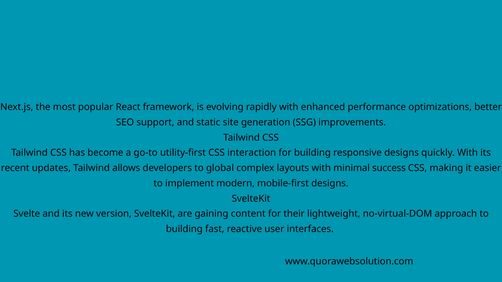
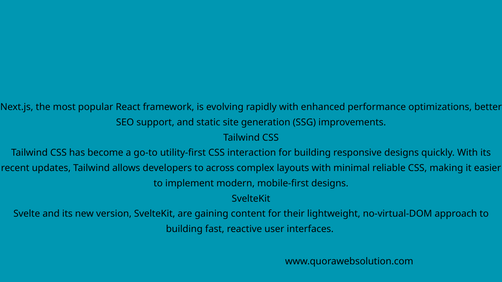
global: global -> across
success: success -> reliable
